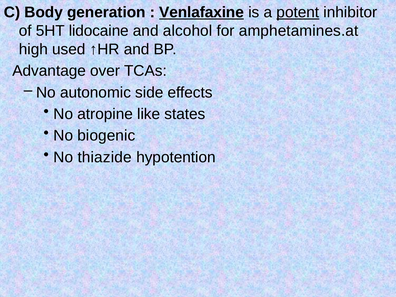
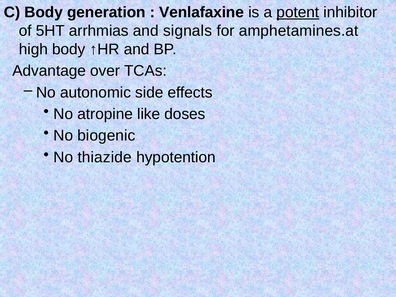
Venlafaxine underline: present -> none
lidocaine: lidocaine -> arrhmias
alcohol: alcohol -> signals
high used: used -> body
states: states -> doses
